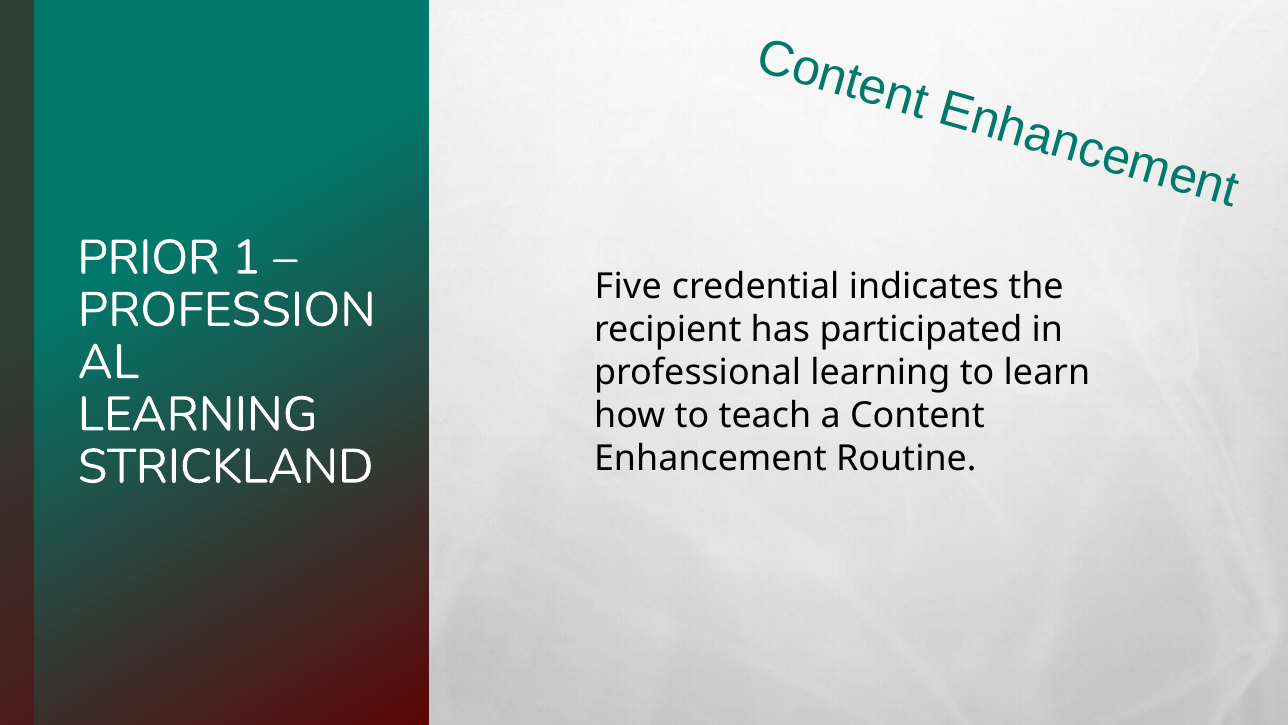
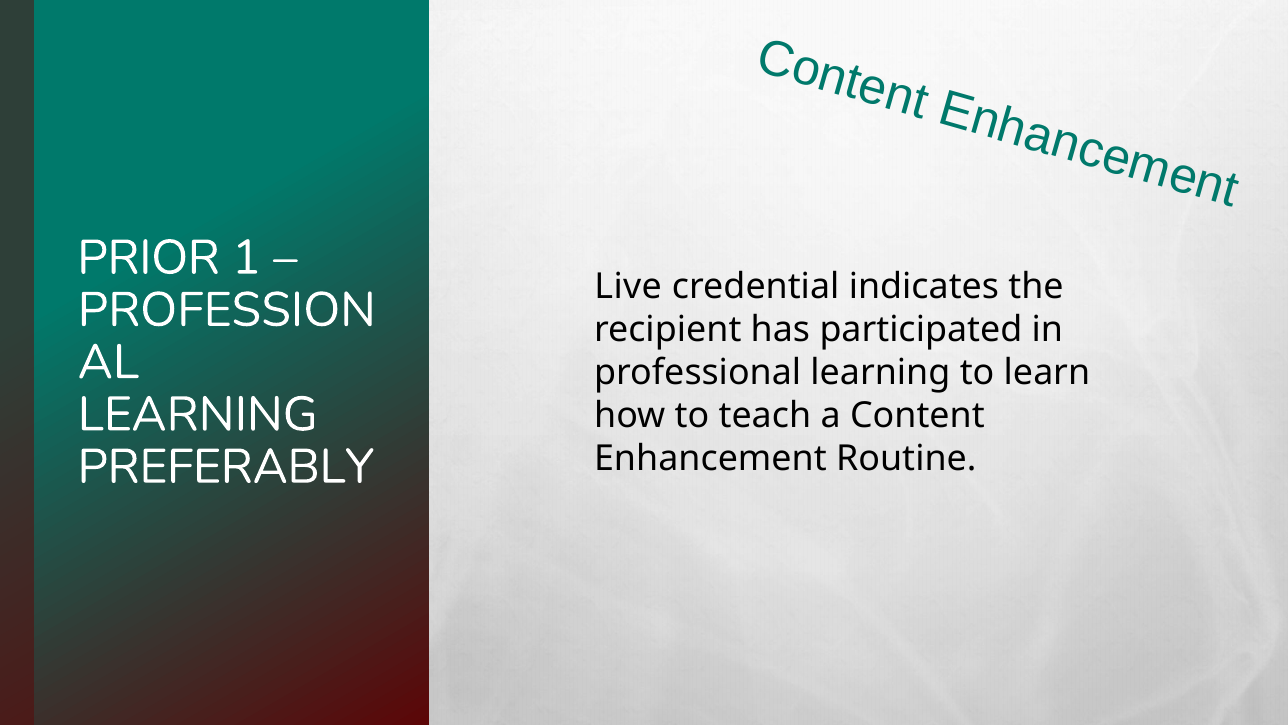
Five: Five -> Live
STRICKLAND: STRICKLAND -> PREFERABLY
